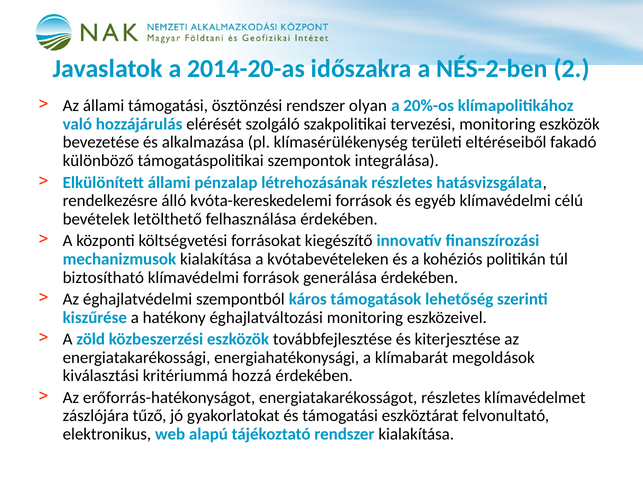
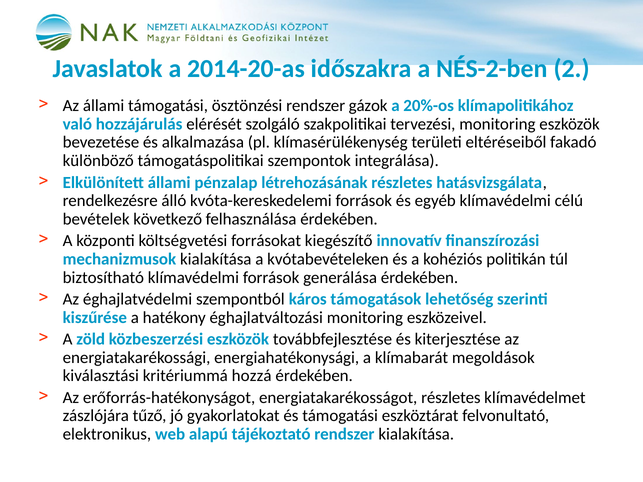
olyan: olyan -> gázok
letölthető: letölthető -> következő
